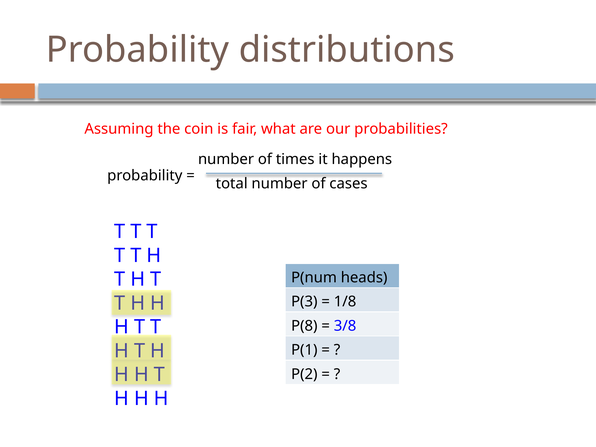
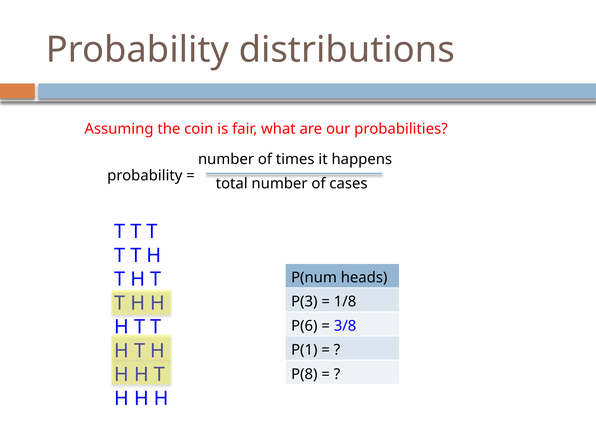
P(8: P(8 -> P(6
P(2: P(2 -> P(8
